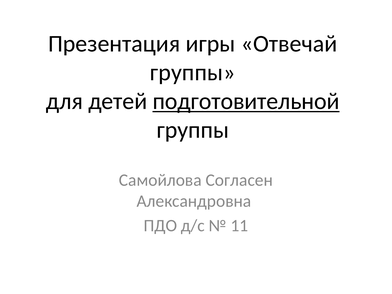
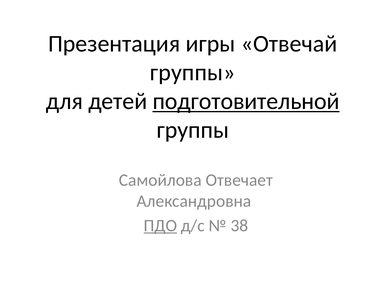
Согласен: Согласен -> Отвечает
ПДО underline: none -> present
11: 11 -> 38
